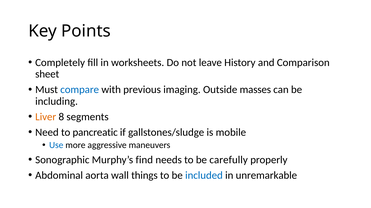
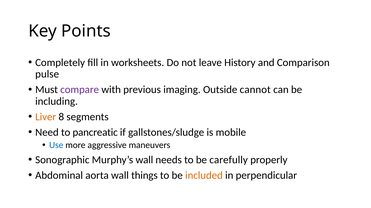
sheet: sheet -> pulse
compare colour: blue -> purple
masses: masses -> cannot
Murphy’s find: find -> wall
included colour: blue -> orange
unremarkable: unremarkable -> perpendicular
